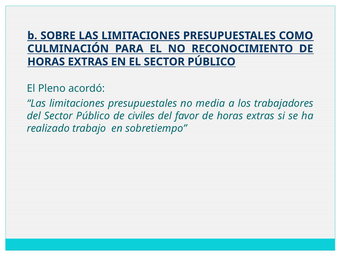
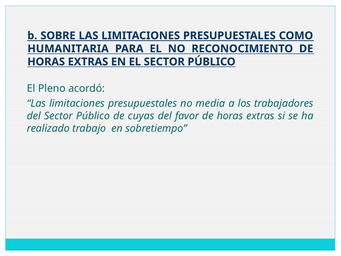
CULMINACIÓN: CULMINACIÓN -> HUMANITARIA
civiles: civiles -> cuyas
